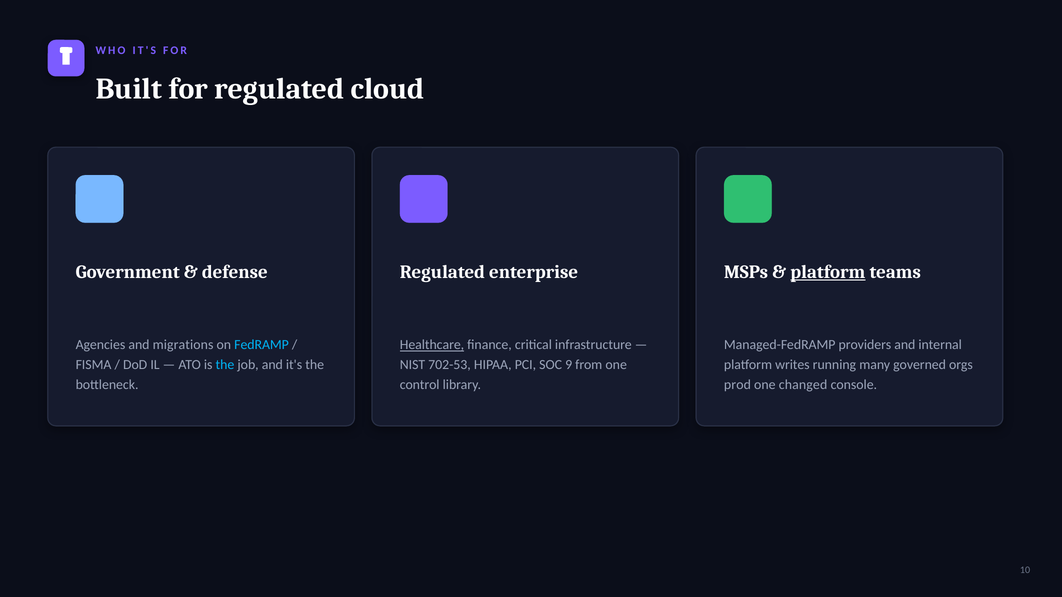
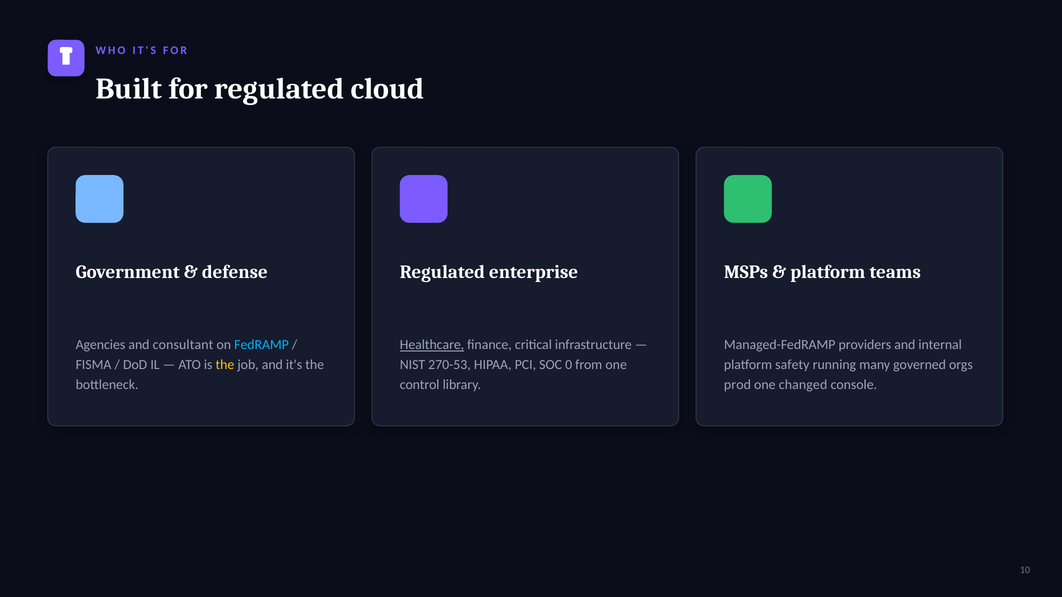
platform at (828, 272) underline: present -> none
migrations: migrations -> consultant
the at (225, 365) colour: light blue -> yellow
702-53: 702-53 -> 270-53
9: 9 -> 0
writes: writes -> safety
